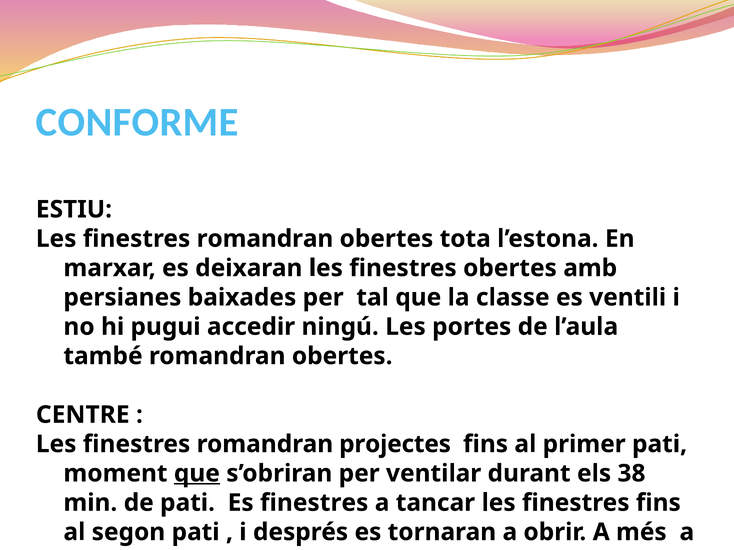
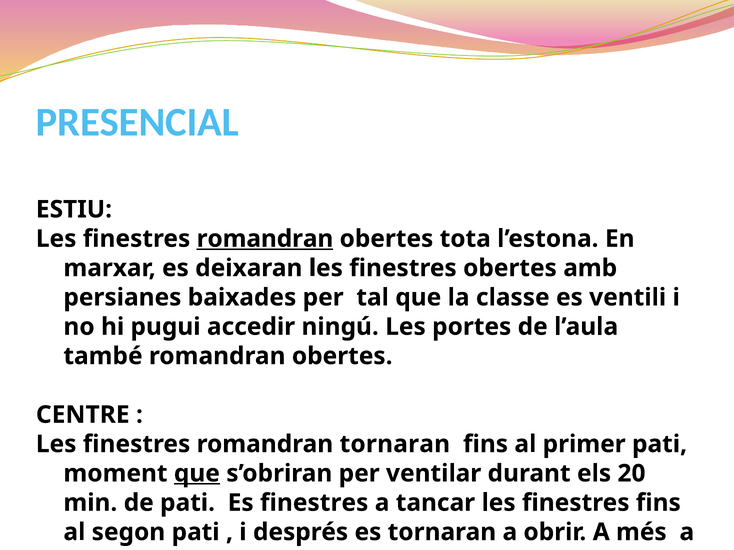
CONFORME: CONFORME -> PRESENCIAL
romandran at (265, 239) underline: none -> present
romandran projectes: projectes -> tornaran
38: 38 -> 20
